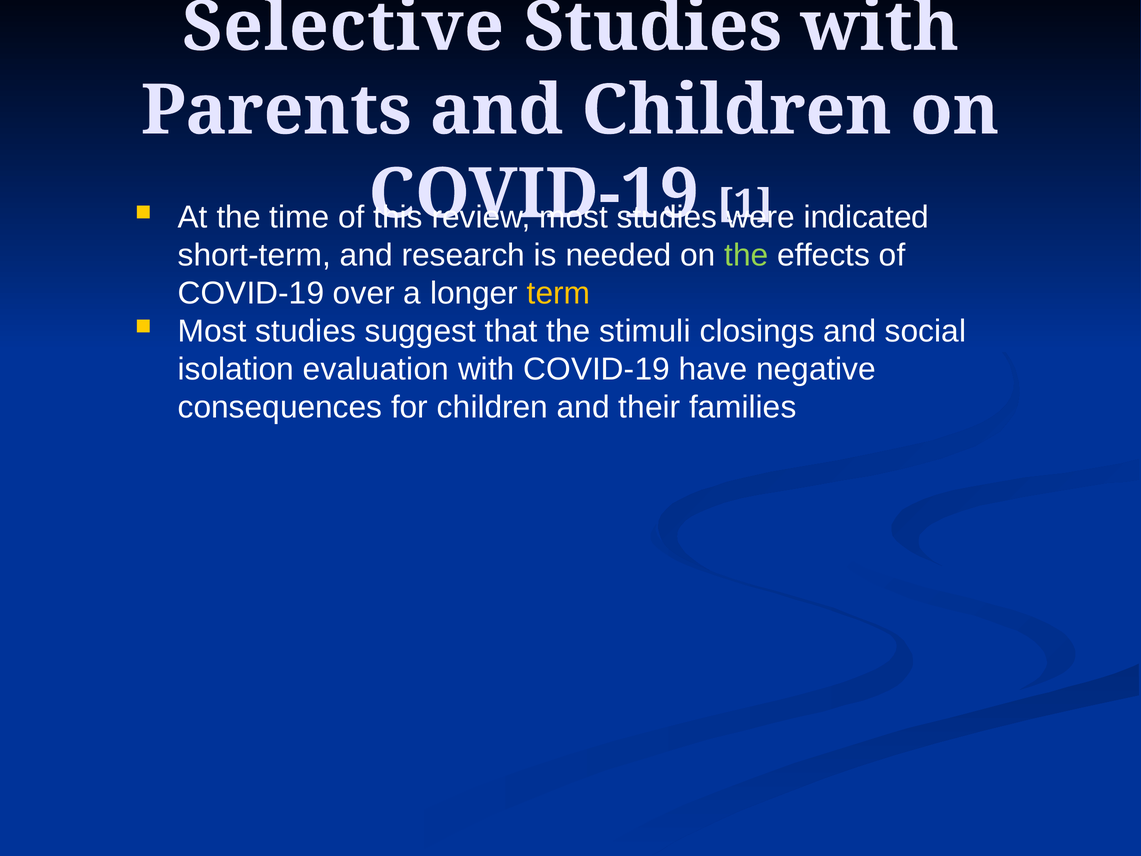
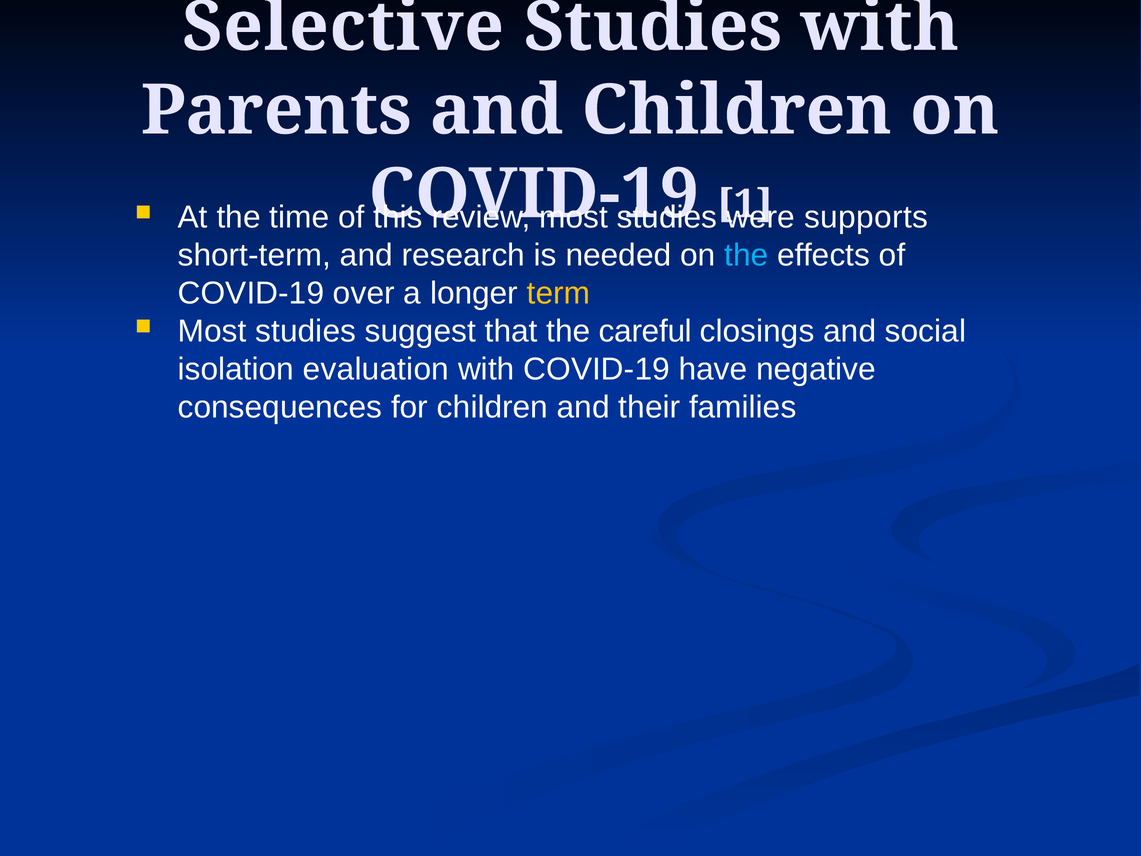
indicated: indicated -> supports
the at (746, 255) colour: light green -> light blue
stimuli: stimuli -> careful
